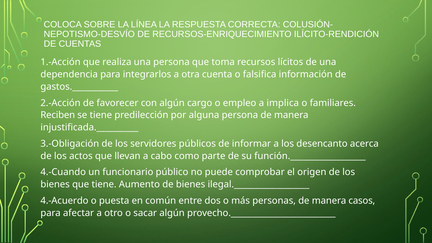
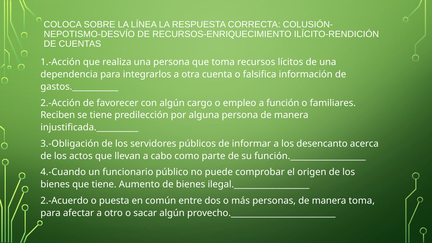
implica: implica -> función
4.-Acuerdo: 4.-Acuerdo -> 2.-Acuerdo
manera casos: casos -> toma
